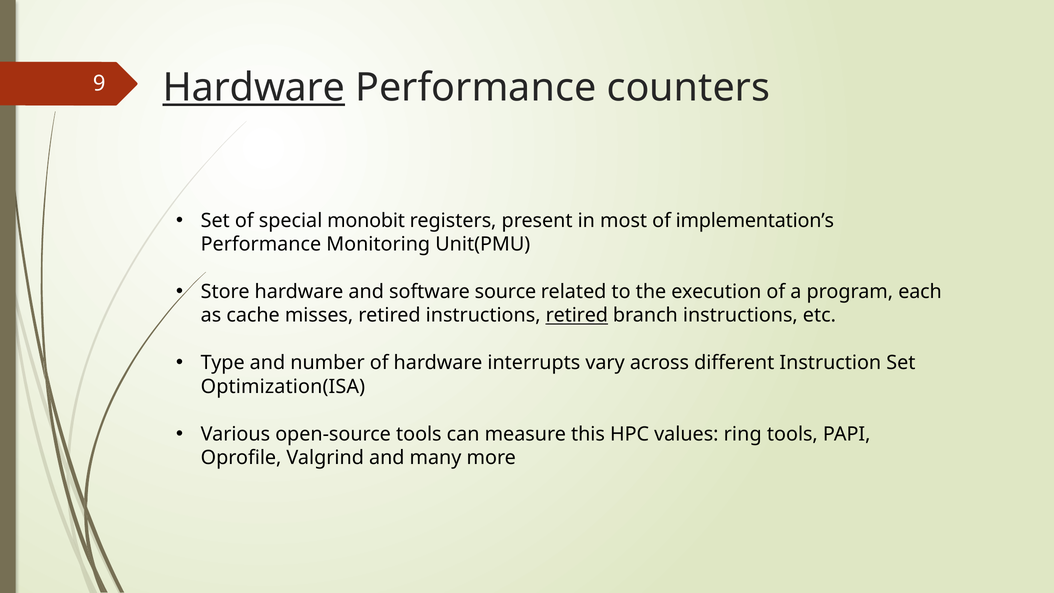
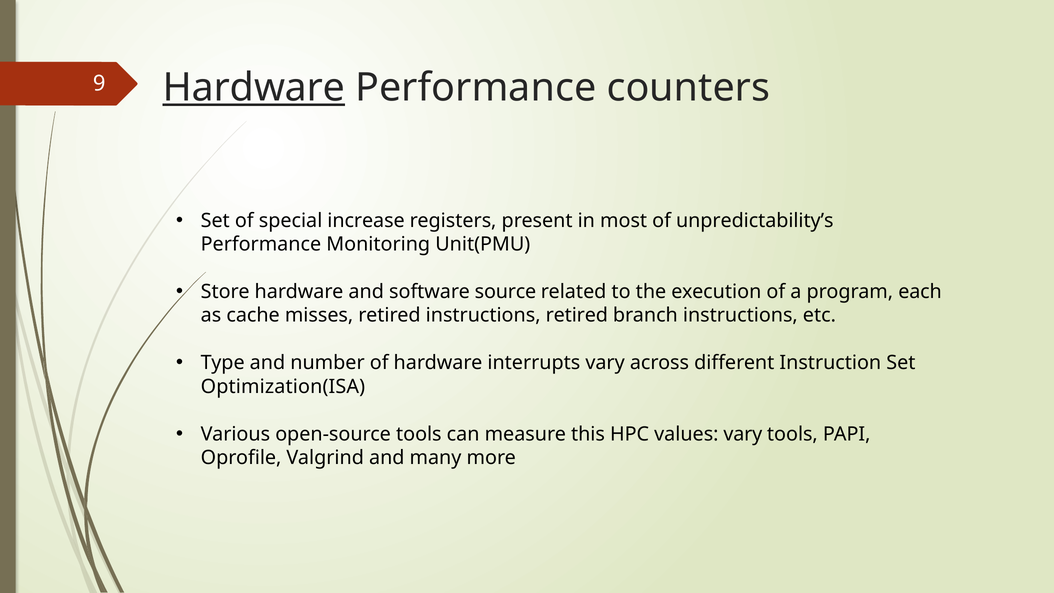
monobit: monobit -> increase
implementation’s: implementation’s -> unpredictability’s
retired at (577, 315) underline: present -> none
values ring: ring -> vary
